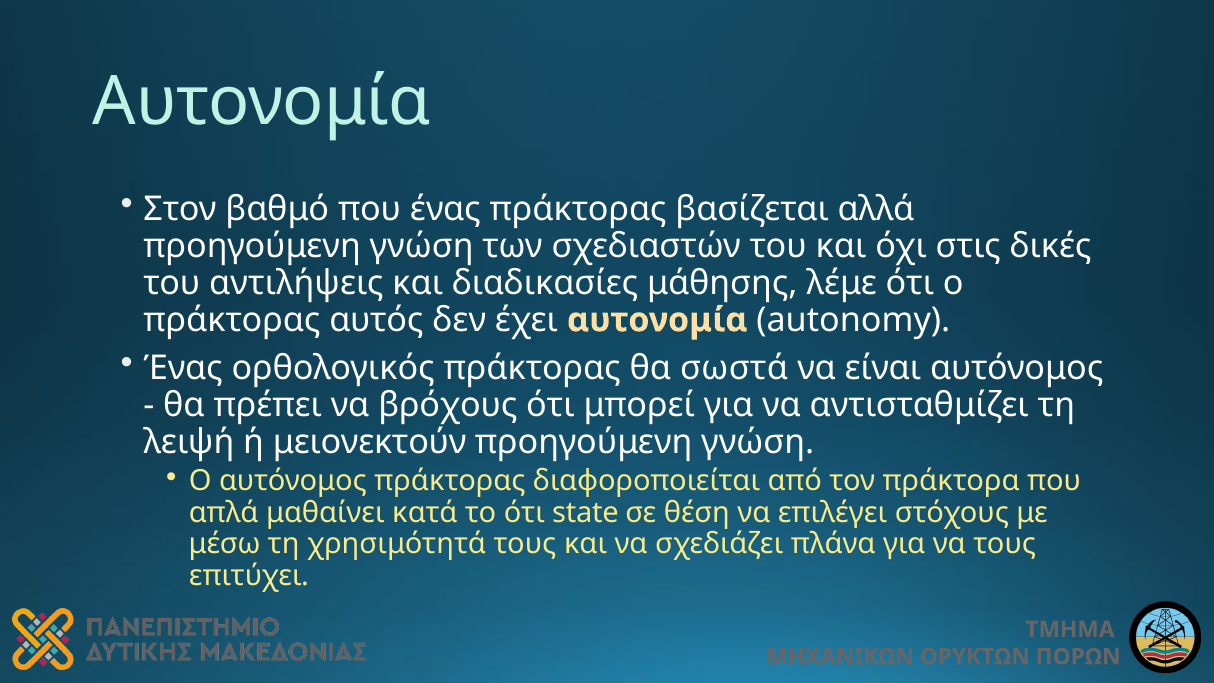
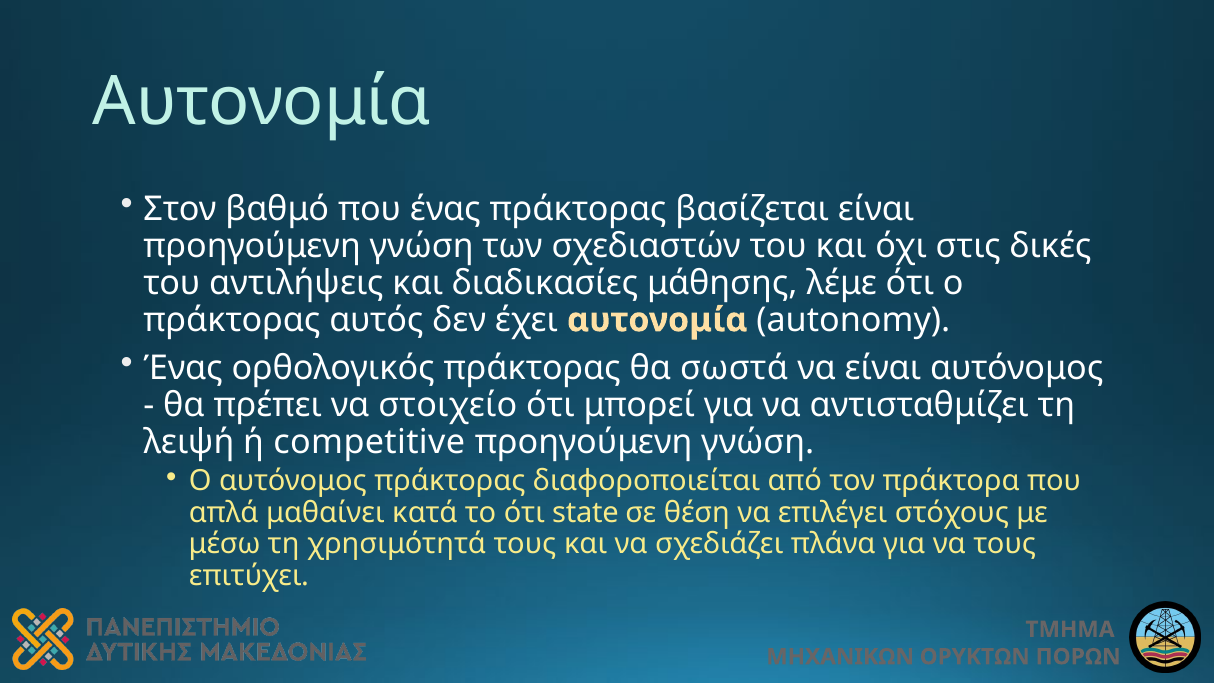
βασίζεται αλλά: αλλά -> είναι
βρόχους: βρόχους -> στοιχείο
μειονεκτούν: μειονεκτούν -> competitive
